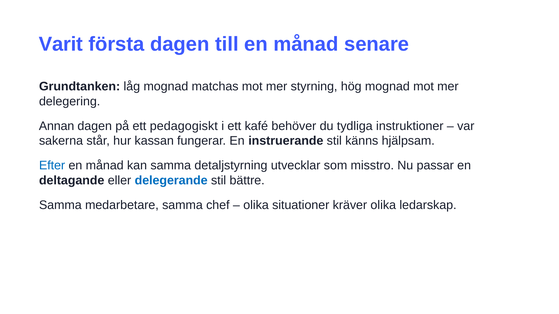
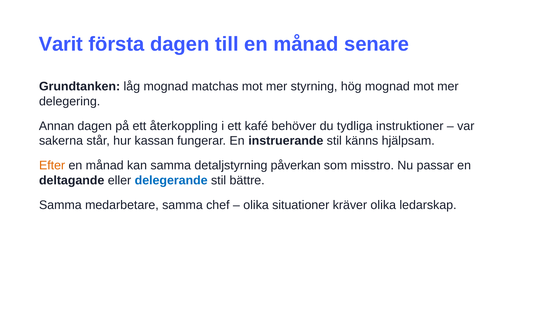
pedagogiskt: pedagogiskt -> återkoppling
Efter colour: blue -> orange
utvecklar: utvecklar -> påverkan
